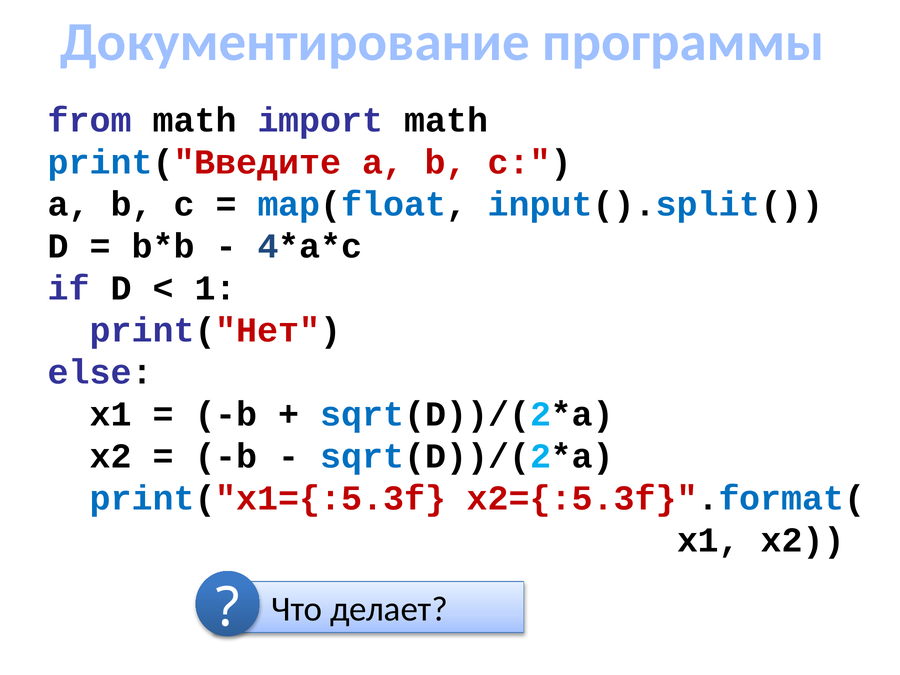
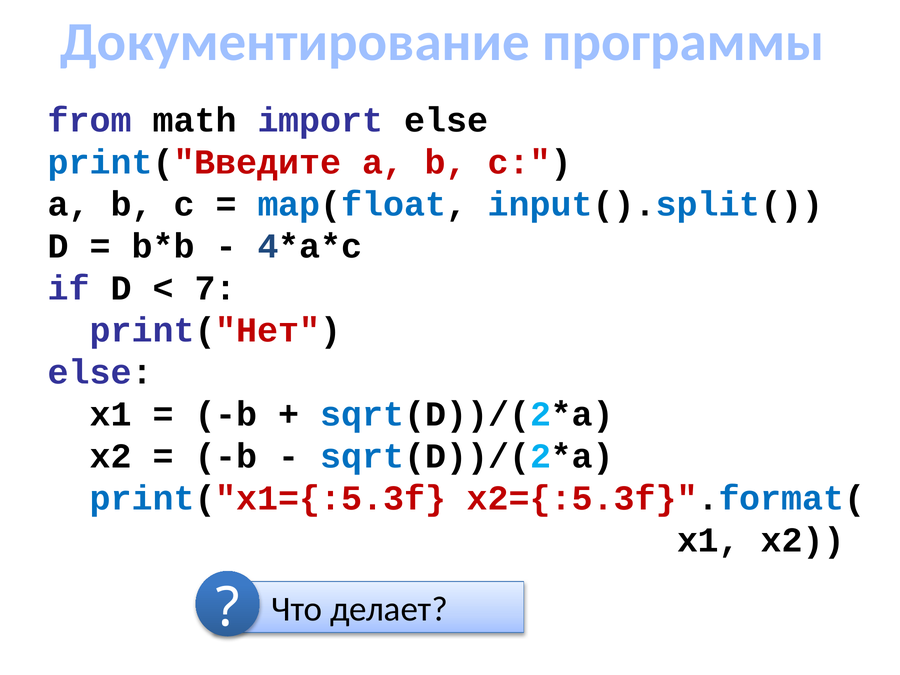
import math: math -> else
1: 1 -> 7
